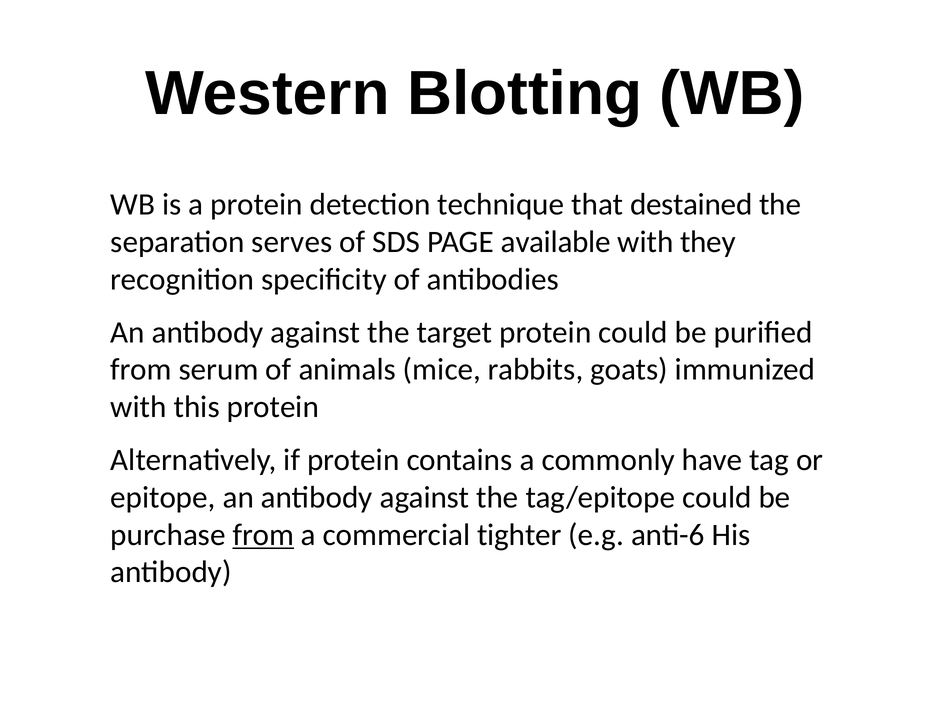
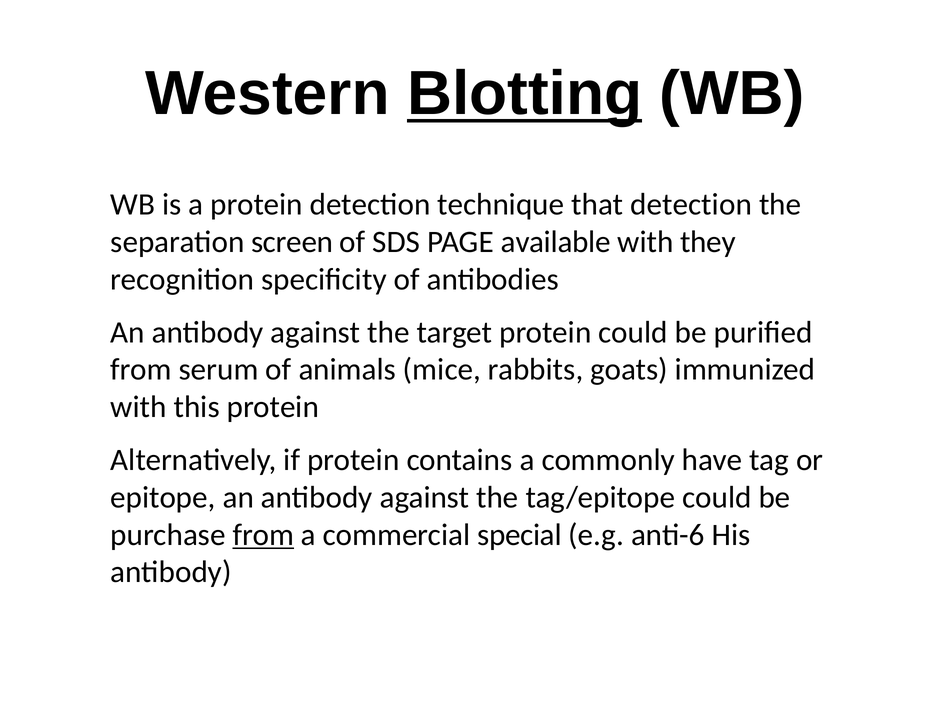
Blotting underline: none -> present
that destained: destained -> detection
serves: serves -> screen
tighter: tighter -> special
